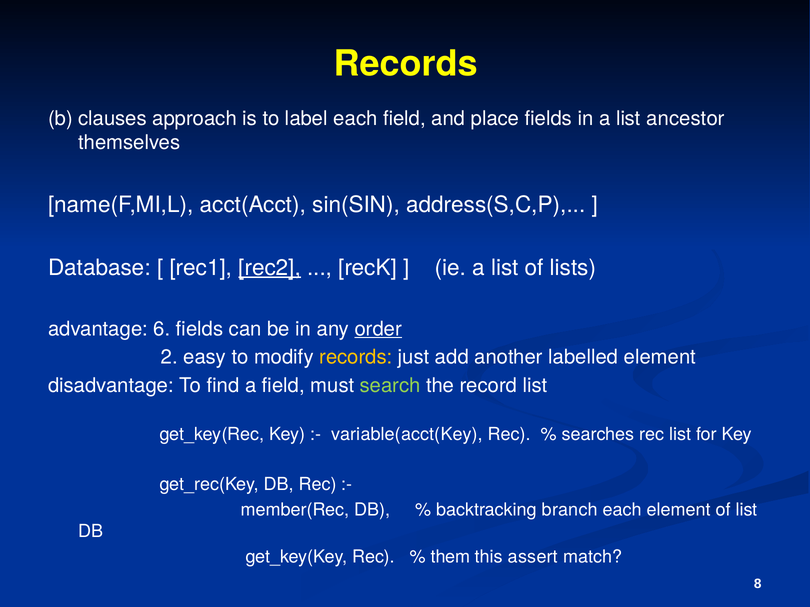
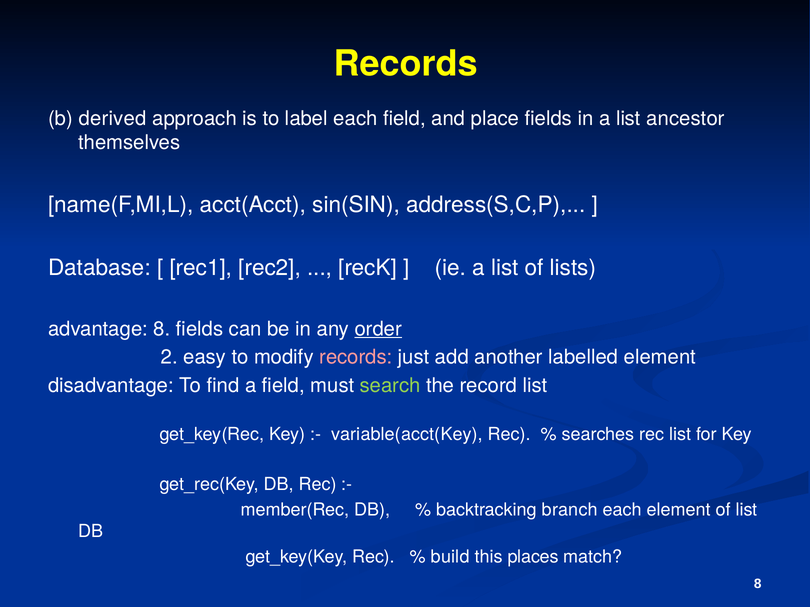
clauses: clauses -> derived
rec2 underline: present -> none
advantage 6: 6 -> 8
records at (356, 357) colour: yellow -> pink
them: them -> build
assert: assert -> places
